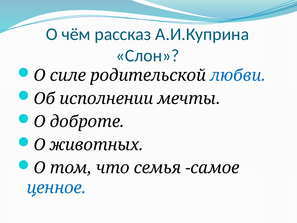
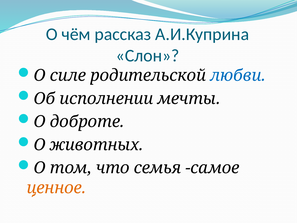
ценное colour: blue -> orange
